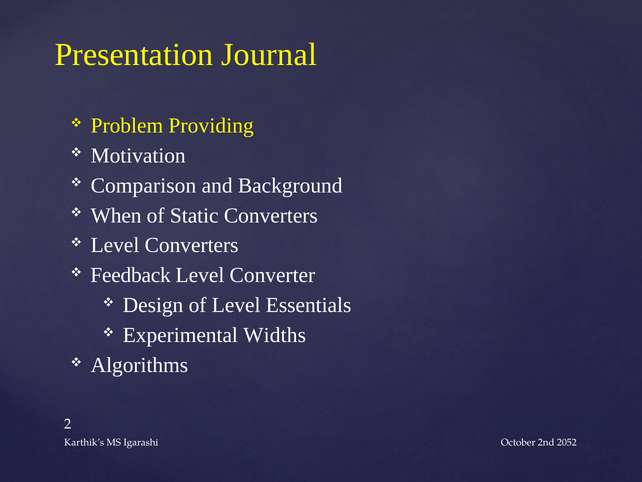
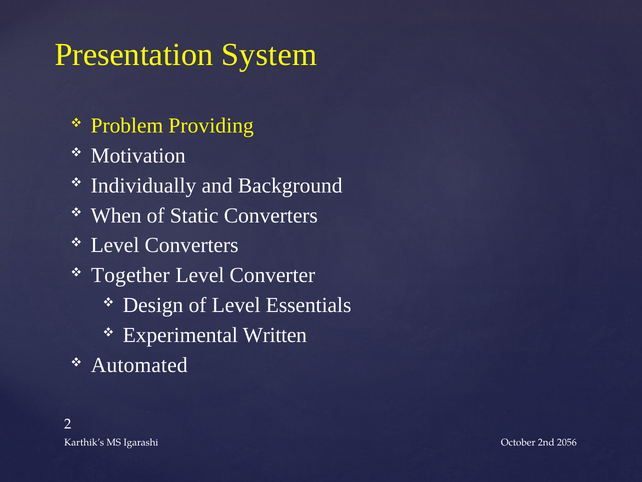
Journal: Journal -> System
Comparison: Comparison -> Individually
Feedback: Feedback -> Together
Widths: Widths -> Written
Algorithms: Algorithms -> Automated
2052: 2052 -> 2056
